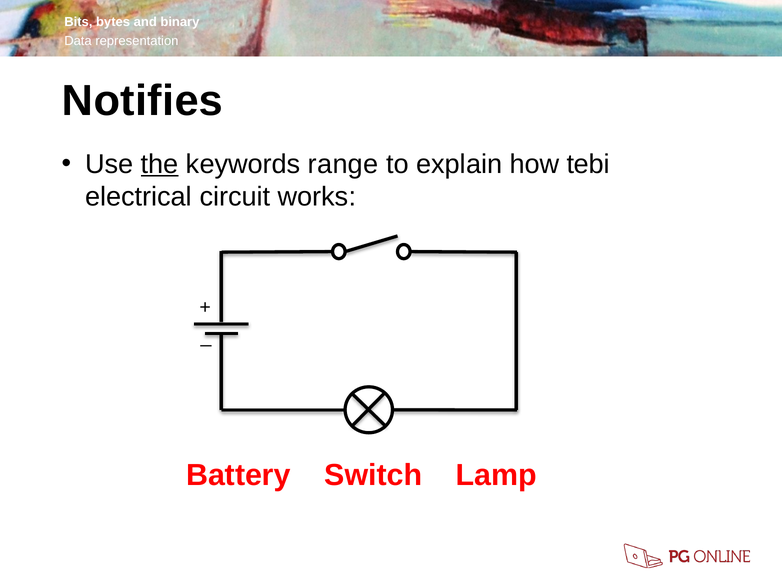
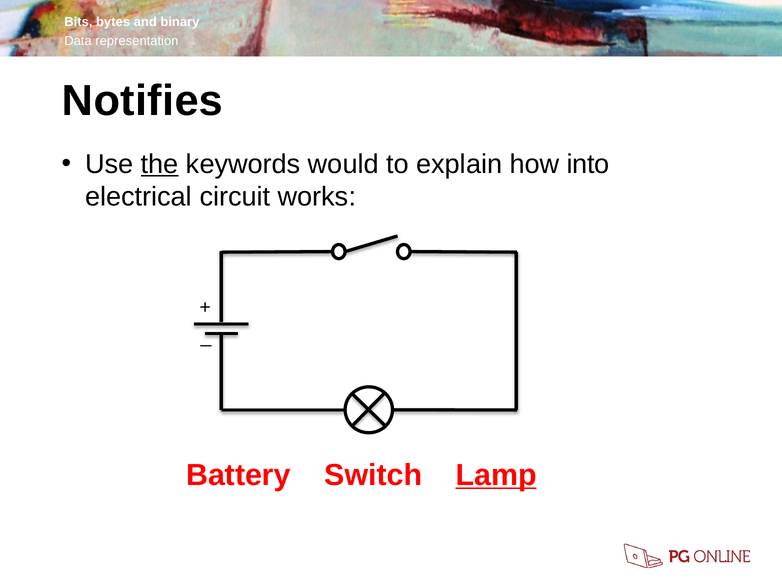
range: range -> would
tebi: tebi -> into
Lamp underline: none -> present
